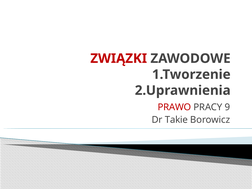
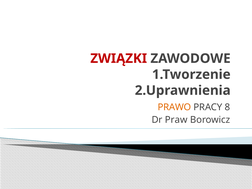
PRAWO colour: red -> orange
9: 9 -> 8
Takie: Takie -> Praw
